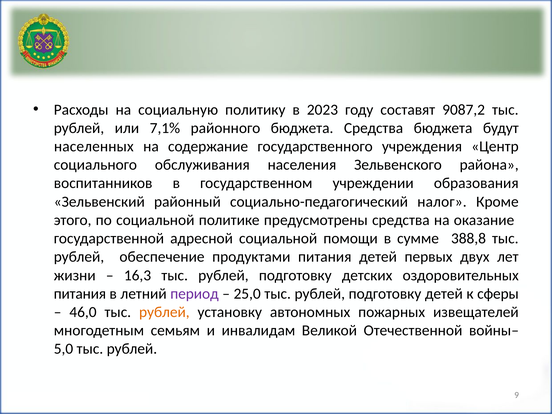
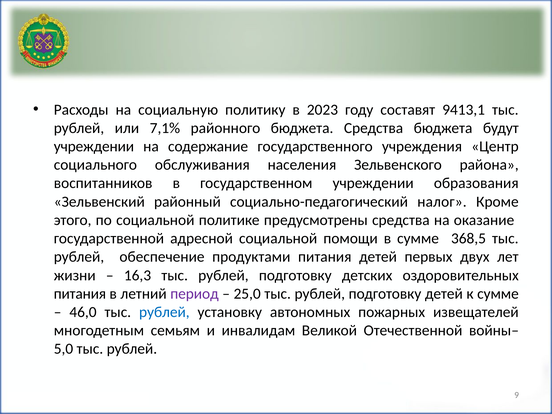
9087,2: 9087,2 -> 9413,1
населенных at (94, 146): населенных -> учреждении
388,8: 388,8 -> 368,5
к сферы: сферы -> сумме
рублей at (164, 312) colour: orange -> blue
